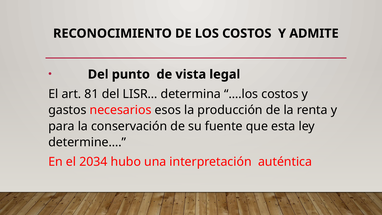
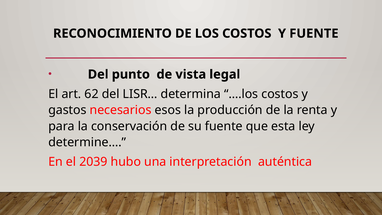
Y ADMITE: ADMITE -> FUENTE
81: 81 -> 62
2034: 2034 -> 2039
